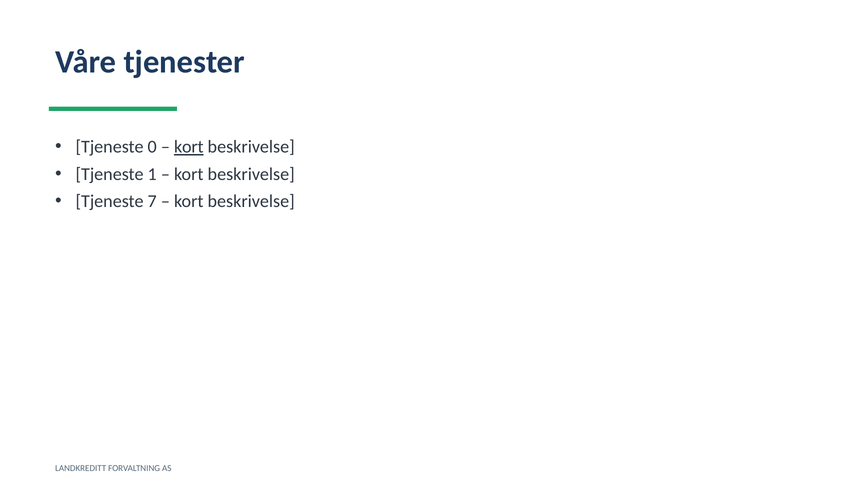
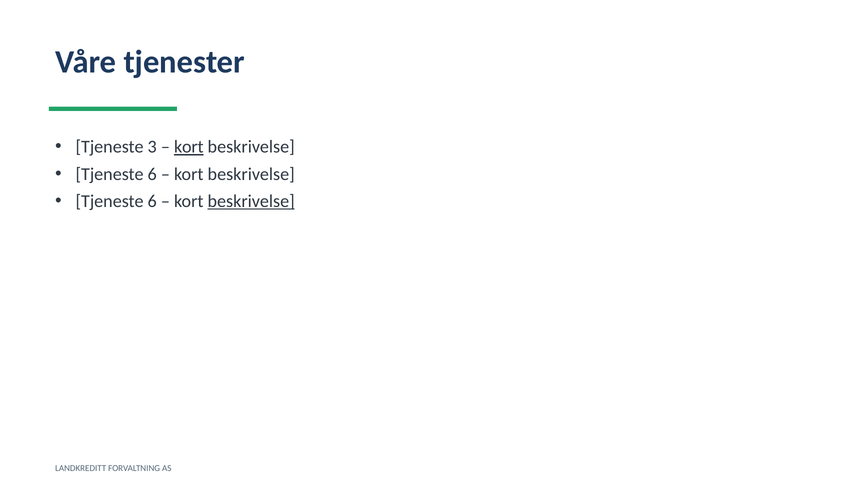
0: 0 -> 3
1 at (152, 174): 1 -> 6
7 at (152, 201): 7 -> 6
beskrivelse at (251, 201) underline: none -> present
